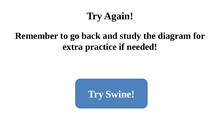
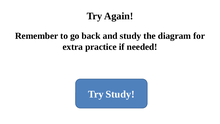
Try Swine: Swine -> Study
